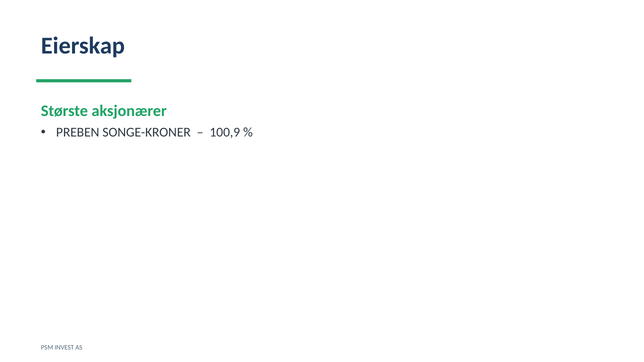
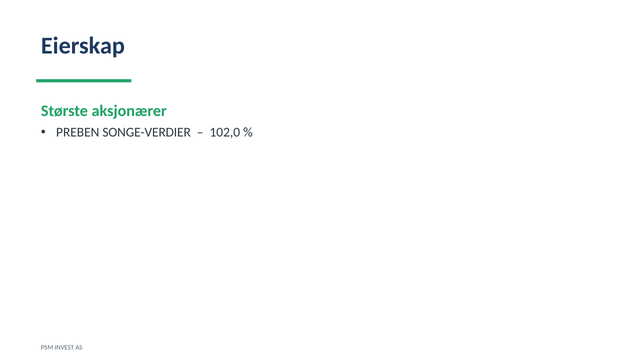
SONGE-KRONER: SONGE-KRONER -> SONGE-VERDIER
100,9: 100,9 -> 102,0
